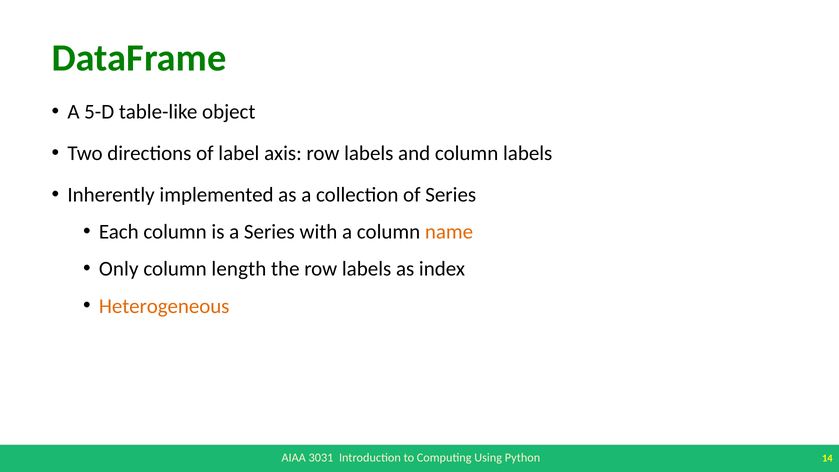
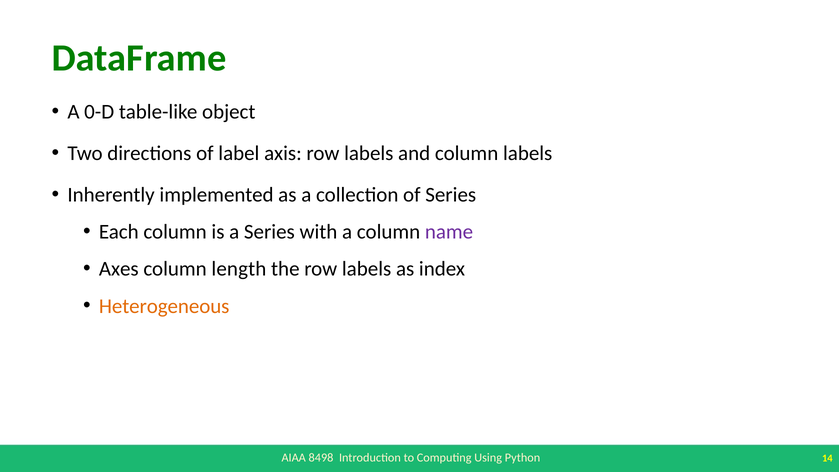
5-D: 5-D -> 0-D
name colour: orange -> purple
Only: Only -> Axes
3031: 3031 -> 8498
